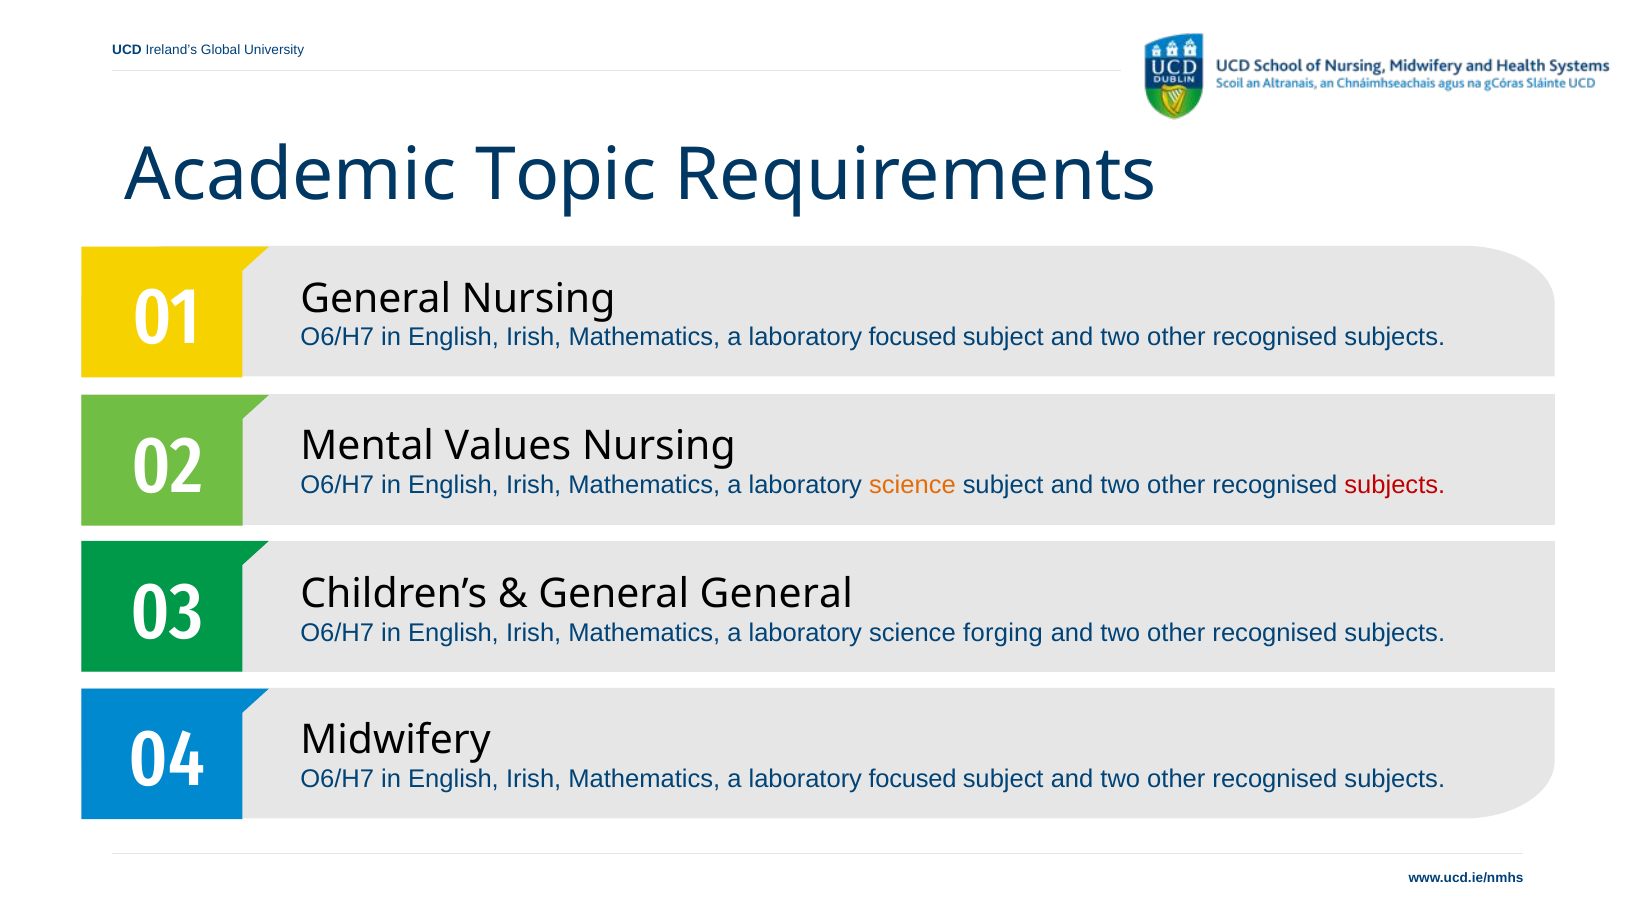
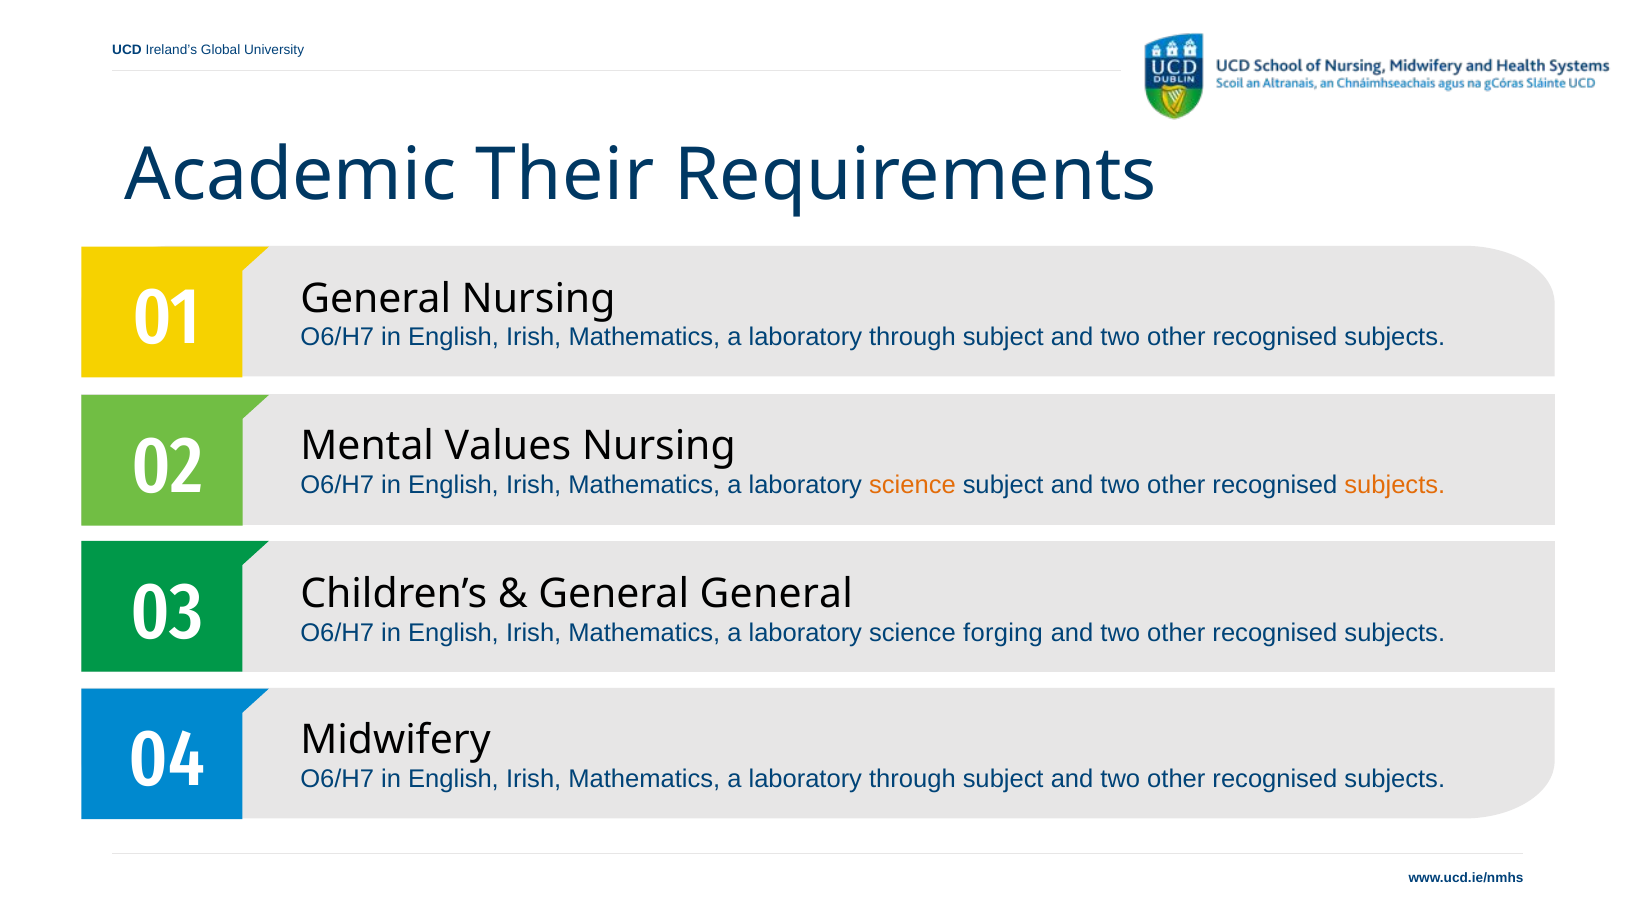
Topic: Topic -> Their
focused at (913, 338): focused -> through
subjects at (1395, 485) colour: red -> orange
focused at (913, 779): focused -> through
